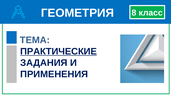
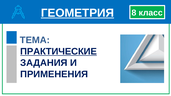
ГЕОМЕТРИЯ underline: none -> present
